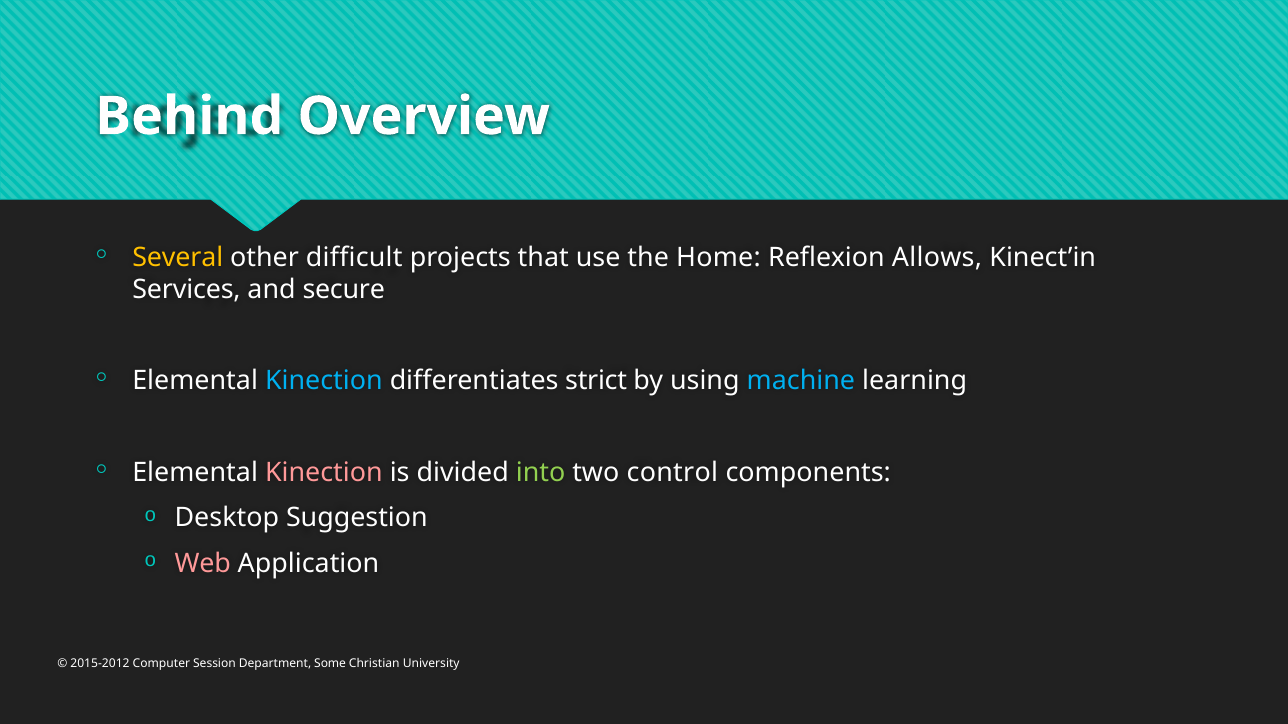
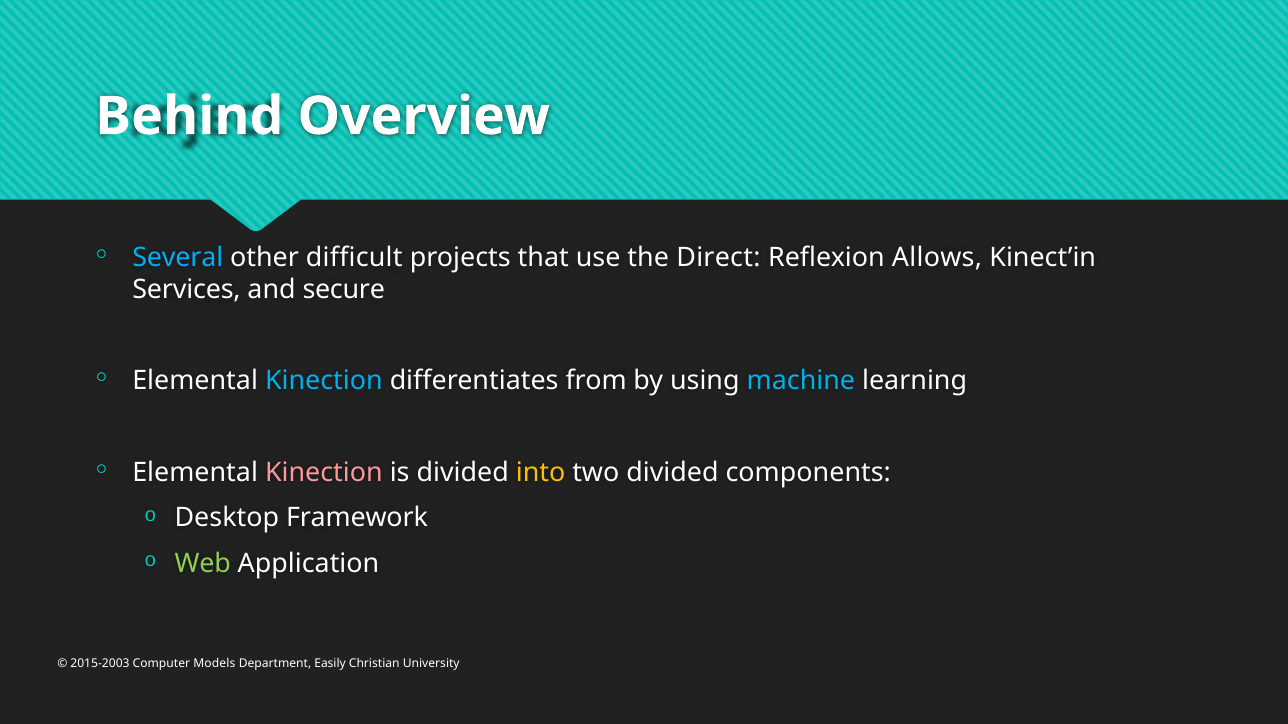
Several colour: yellow -> light blue
Home: Home -> Direct
strict: strict -> from
into colour: light green -> yellow
two control: control -> divided
Suggestion: Suggestion -> Framework
Web colour: pink -> light green
2015-2012: 2015-2012 -> 2015-2003
Session: Session -> Models
Some: Some -> Easily
